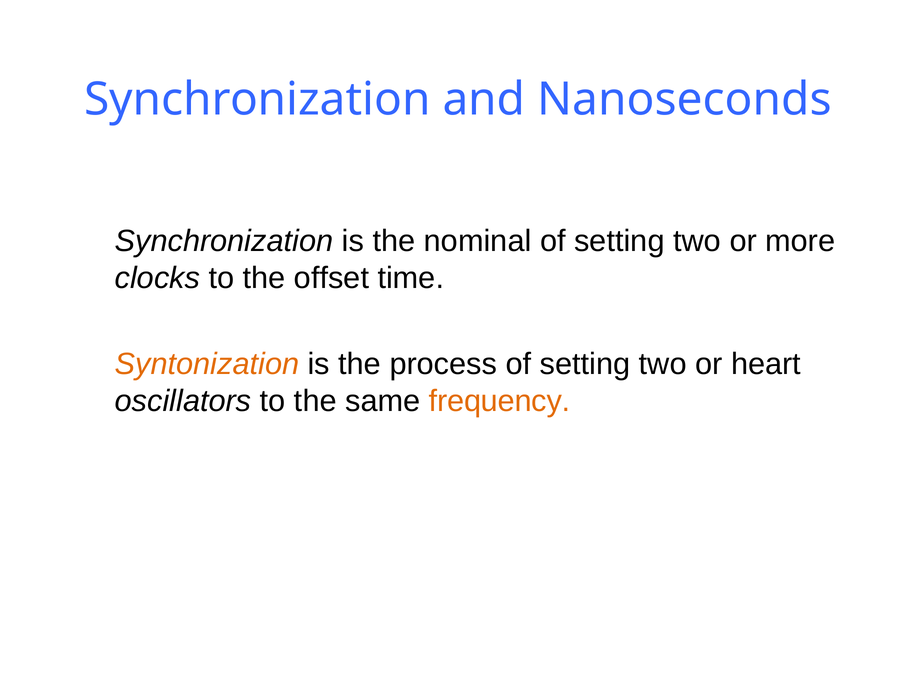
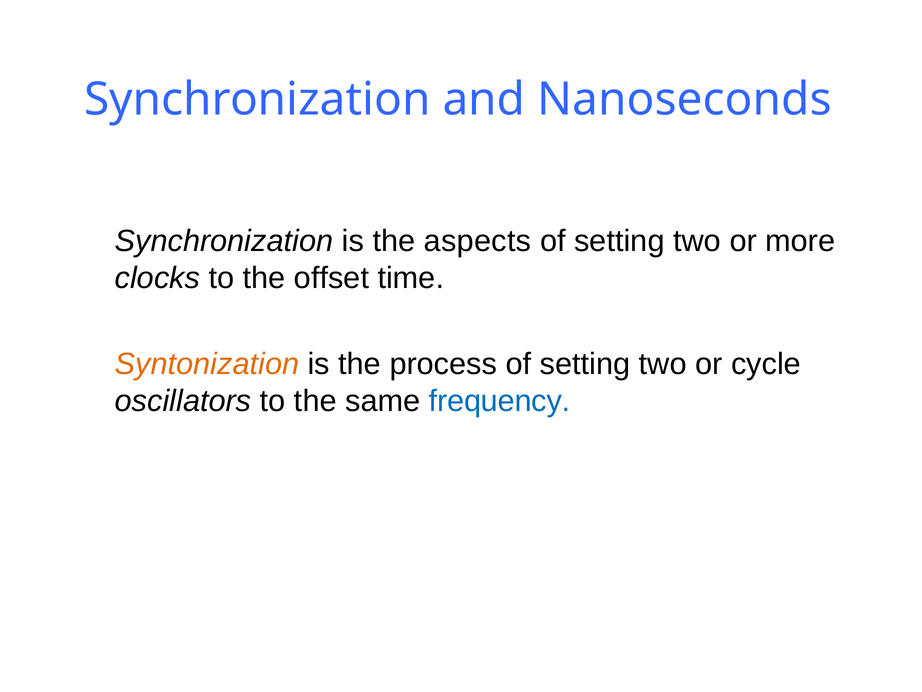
nominal: nominal -> aspects
heart: heart -> cycle
frequency colour: orange -> blue
